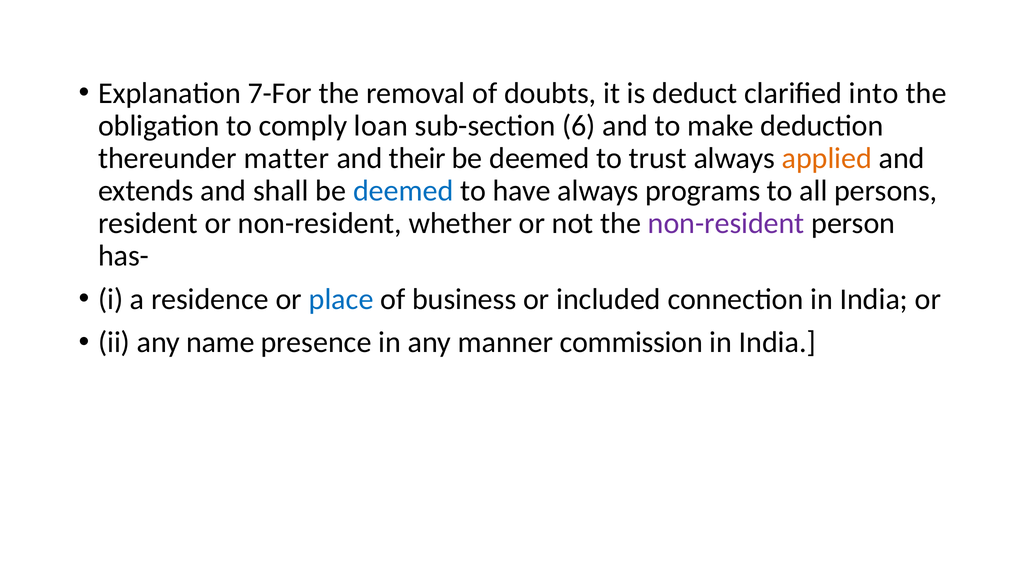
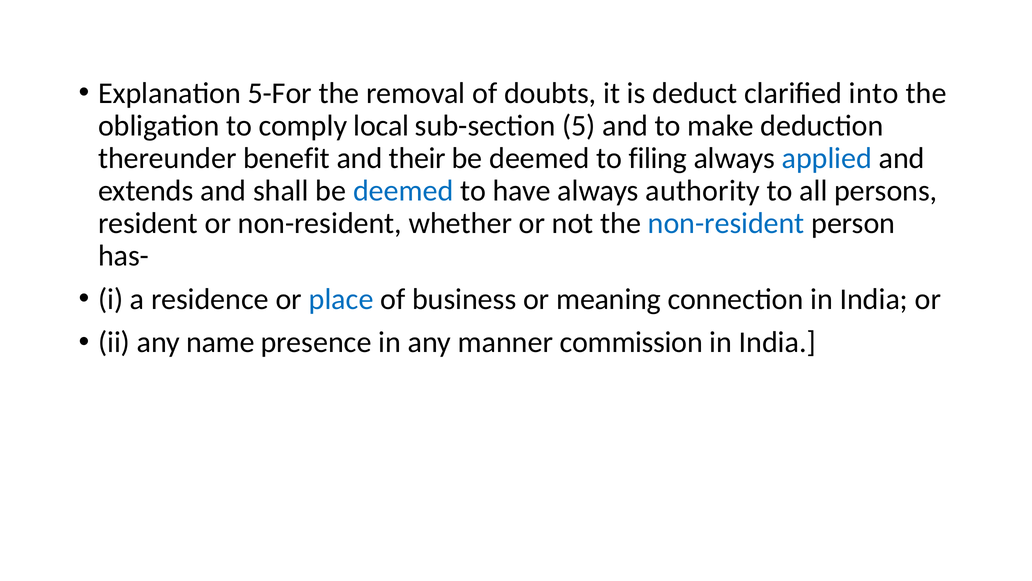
7-For: 7-For -> 5-For
loan: loan -> local
6: 6 -> 5
matter: matter -> benefit
trust: trust -> filing
applied colour: orange -> blue
programs: programs -> authority
non-resident at (726, 223) colour: purple -> blue
included: included -> meaning
